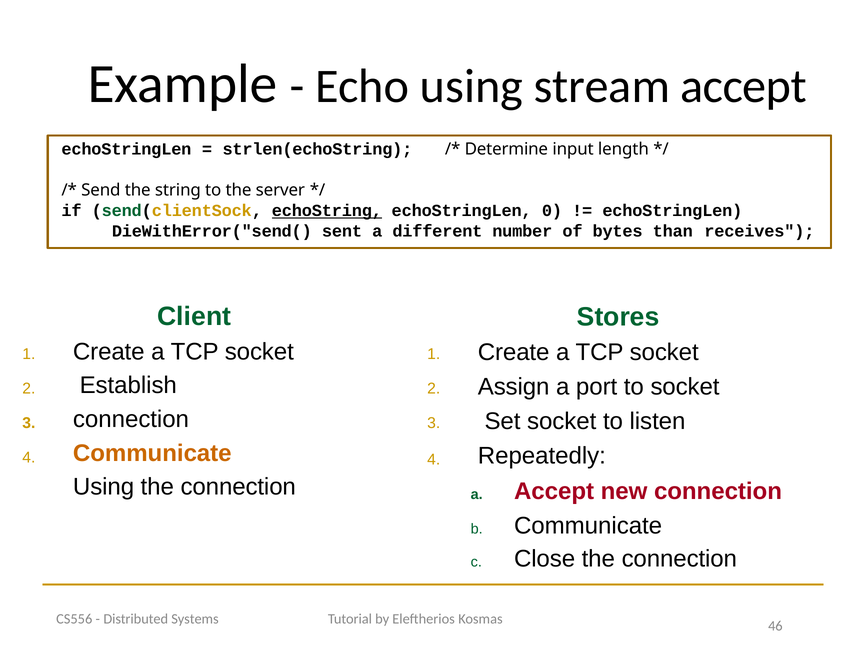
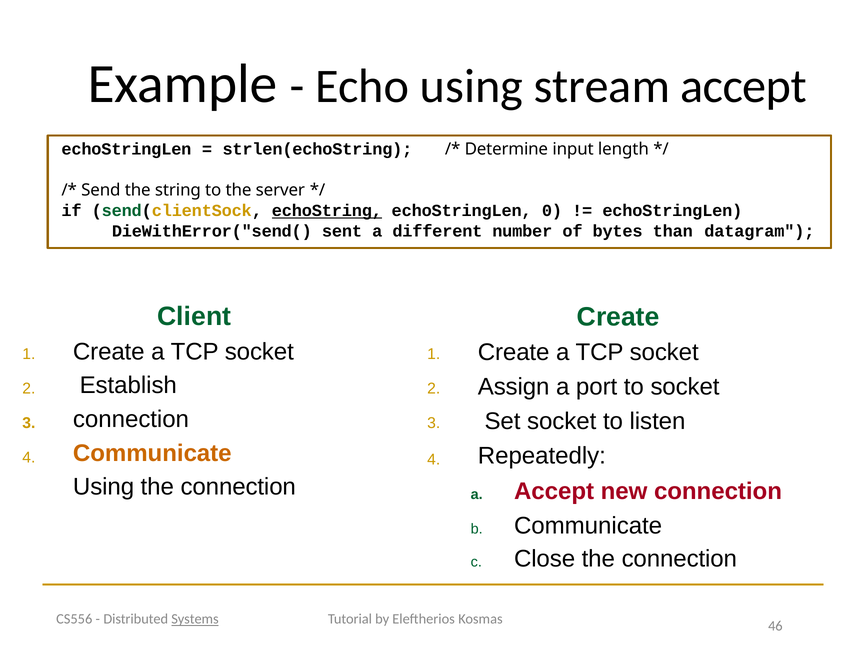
receives: receives -> datagram
Stores at (618, 317): Stores -> Create
Systems underline: none -> present
